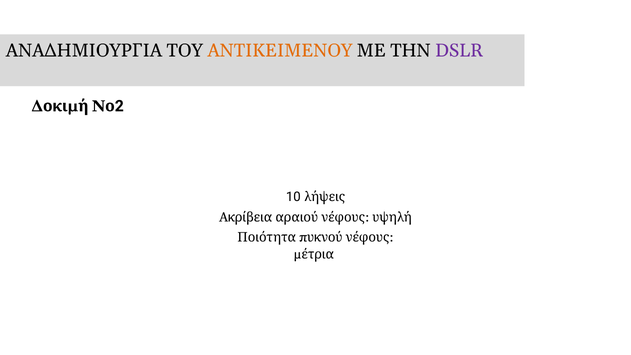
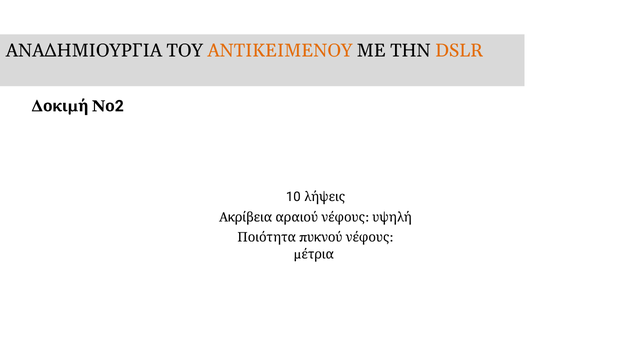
DSLR colour: purple -> orange
